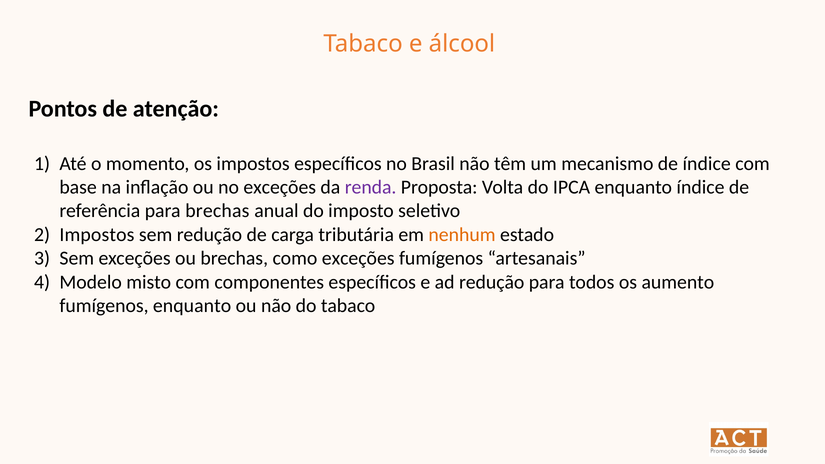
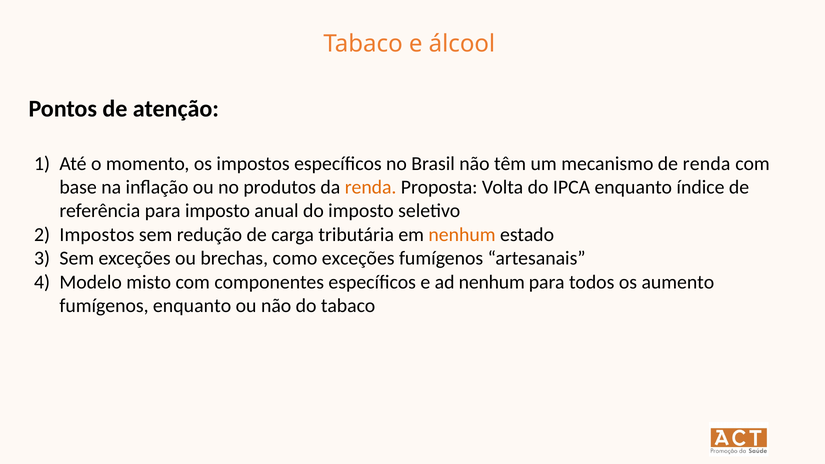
de índice: índice -> renda
no exceções: exceções -> produtos
renda at (371, 187) colour: purple -> orange
para brechas: brechas -> imposto
ad redução: redução -> nenhum
